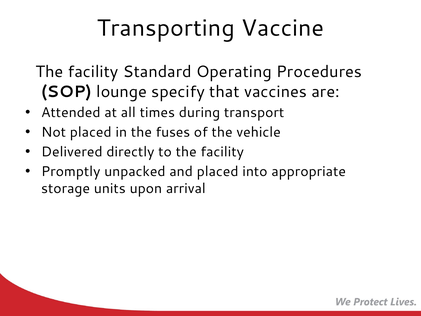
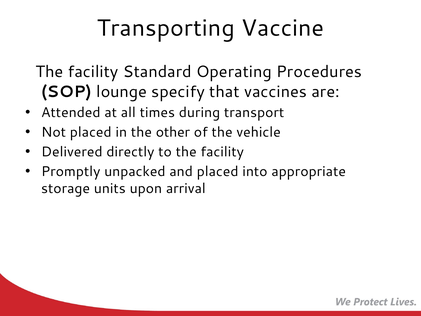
fuses: fuses -> other
